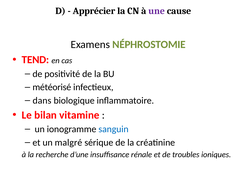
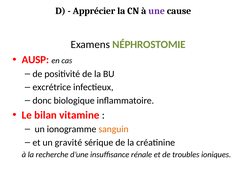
TEND: TEND -> AUSP
météorisé: météorisé -> excrétrice
dans: dans -> donc
sanguin colour: blue -> orange
malgré: malgré -> gravité
